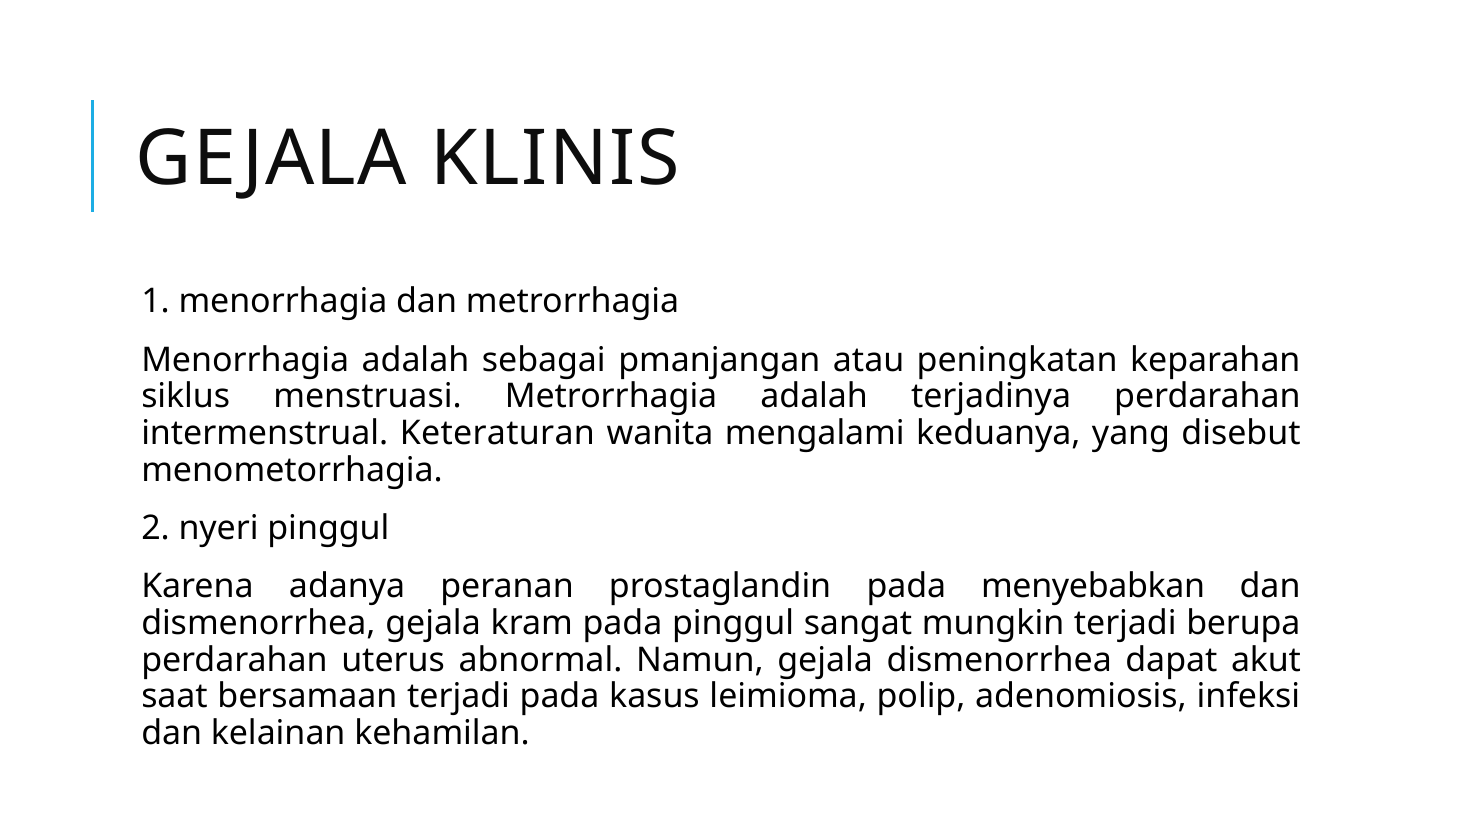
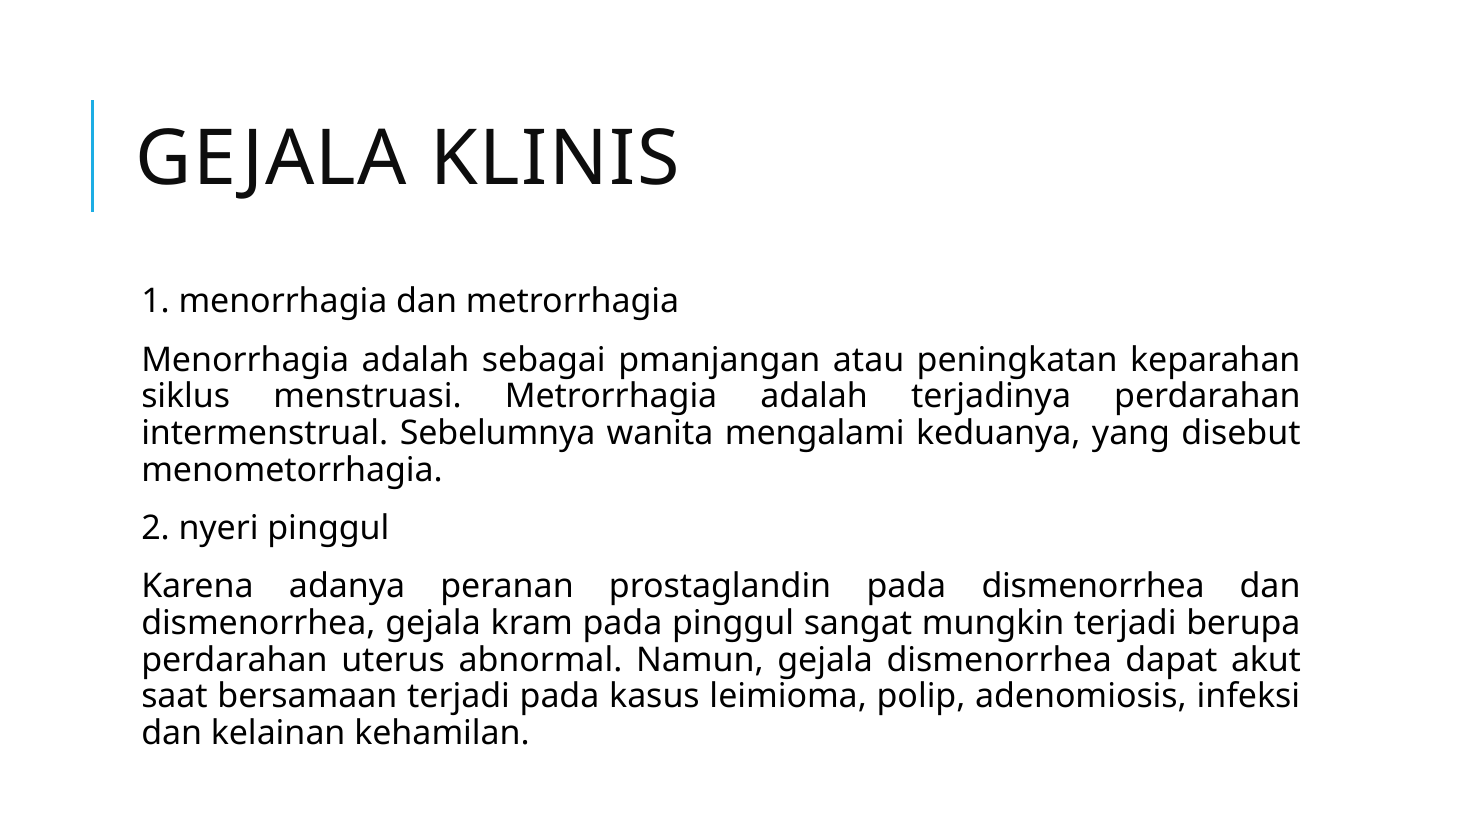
Keteraturan: Keteraturan -> Sebelumnya
pada menyebabkan: menyebabkan -> dismenorrhea
